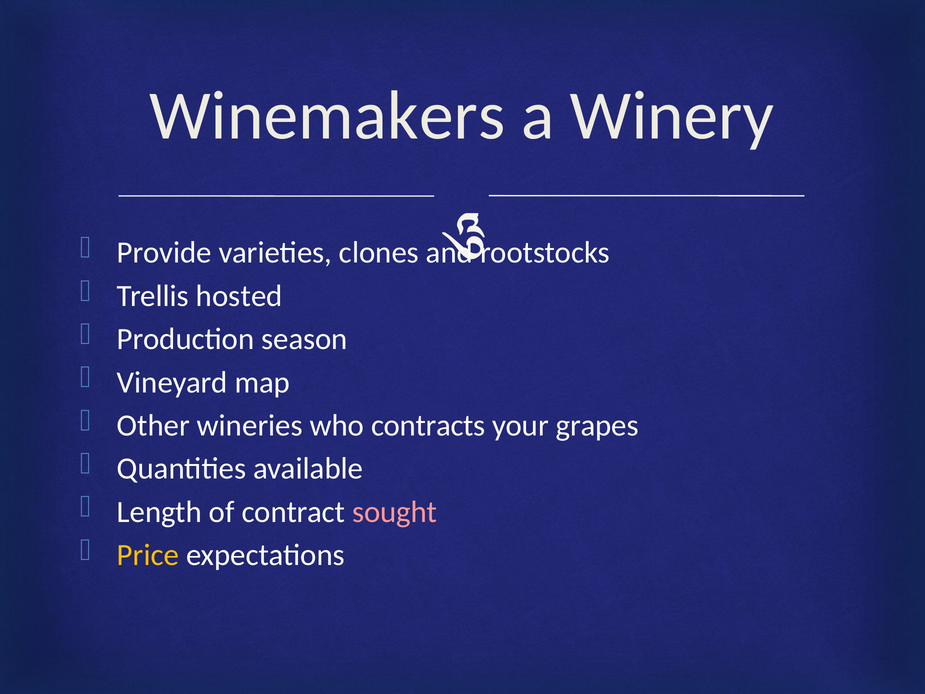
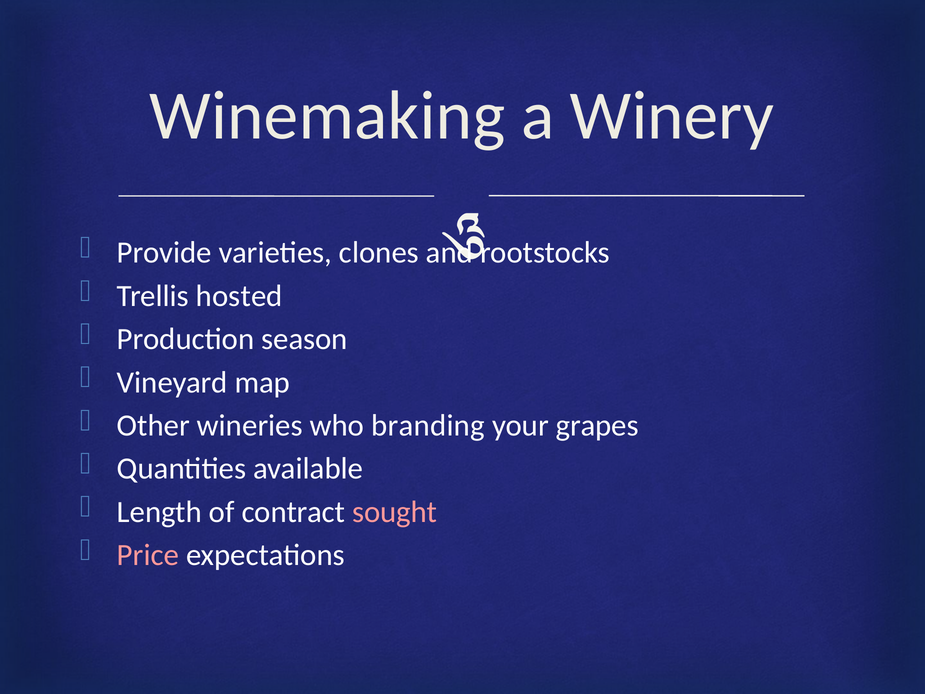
Winemakers: Winemakers -> Winemaking
contracts: contracts -> branding
Price colour: yellow -> pink
